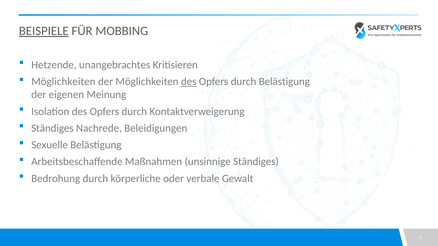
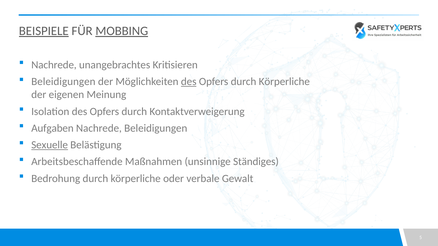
MOBBING underline: none -> present
Hetzende at (54, 65): Hetzende -> Nachrede
Möglichkeiten at (63, 82): Möglichkeiten -> Beleidigungen
Opfers durch Belästigung: Belästigung -> Körperliche
Ständiges at (52, 128): Ständiges -> Aufgaben
Sexuelle underline: none -> present
